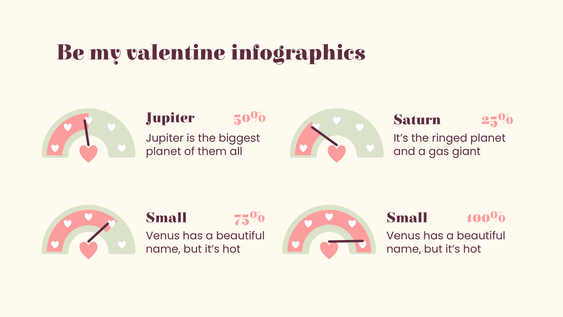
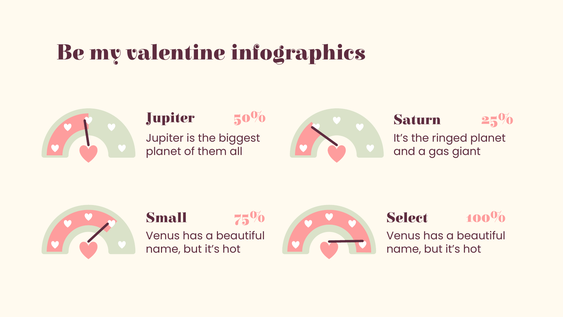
Small at (407, 218): Small -> Select
